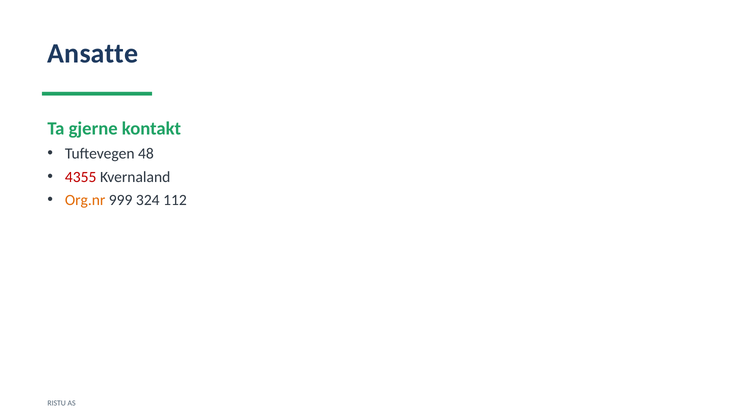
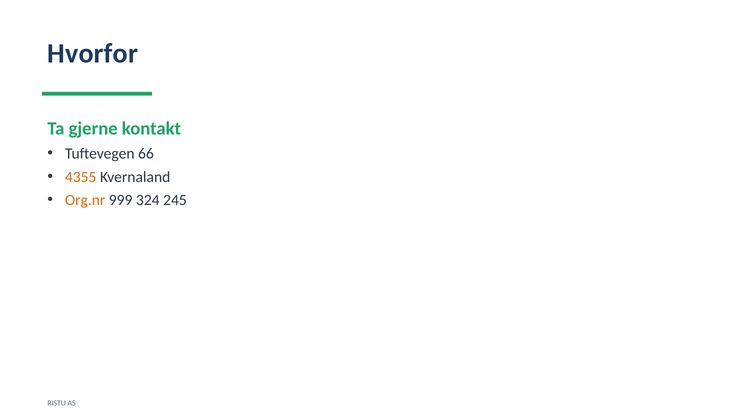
Ansatte: Ansatte -> Hvorfor
48: 48 -> 66
4355 colour: red -> orange
112: 112 -> 245
